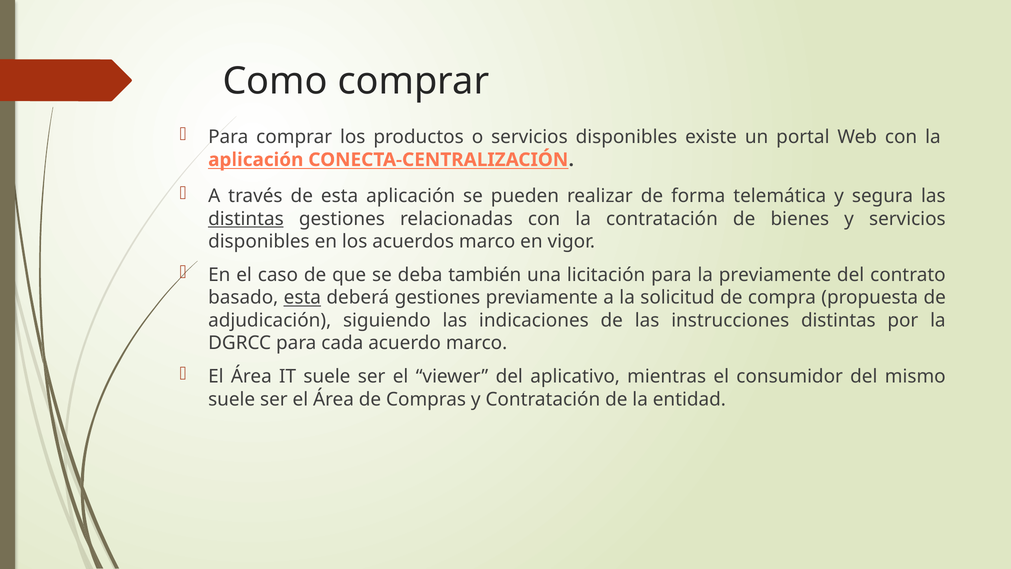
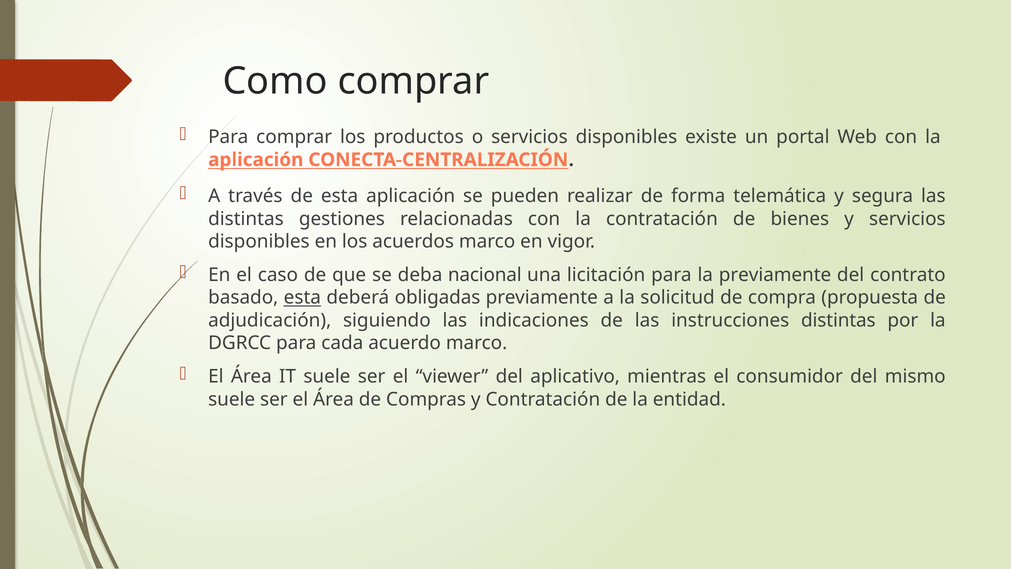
distintas at (246, 219) underline: present -> none
también: también -> nacional
deberá gestiones: gestiones -> obligadas
